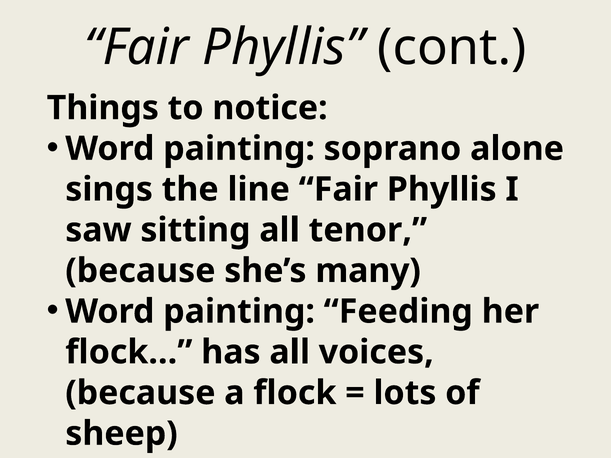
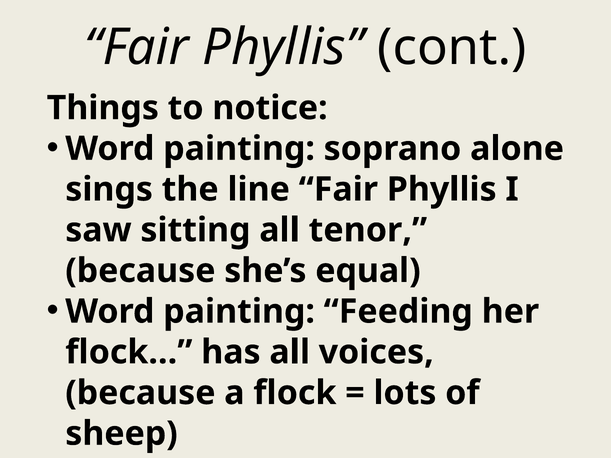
many: many -> equal
